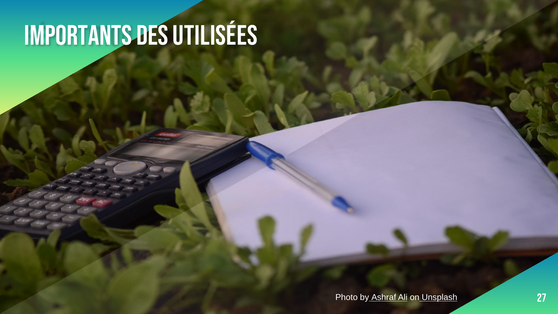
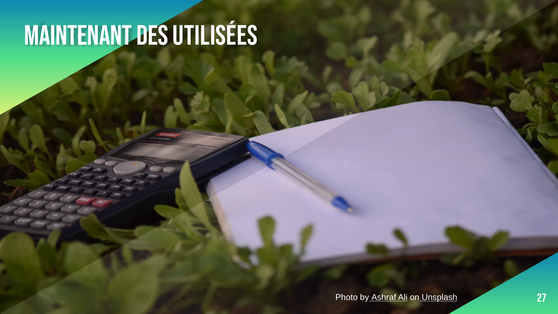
Importants: Importants -> Maintenant
